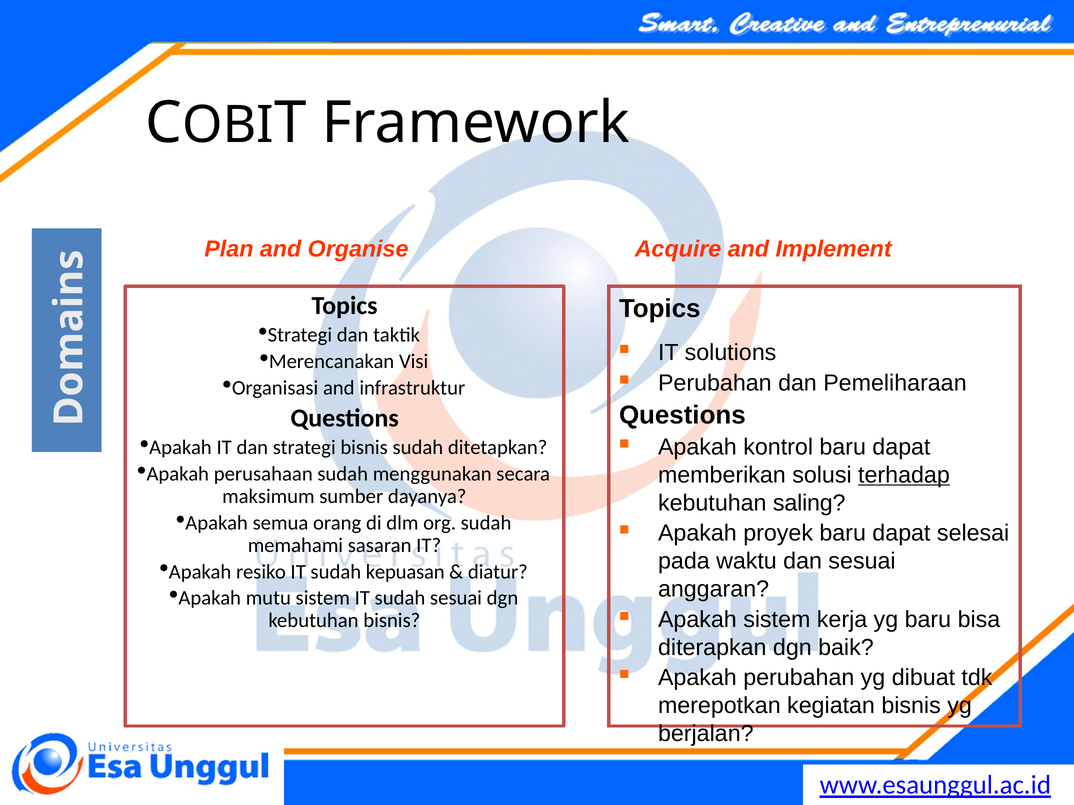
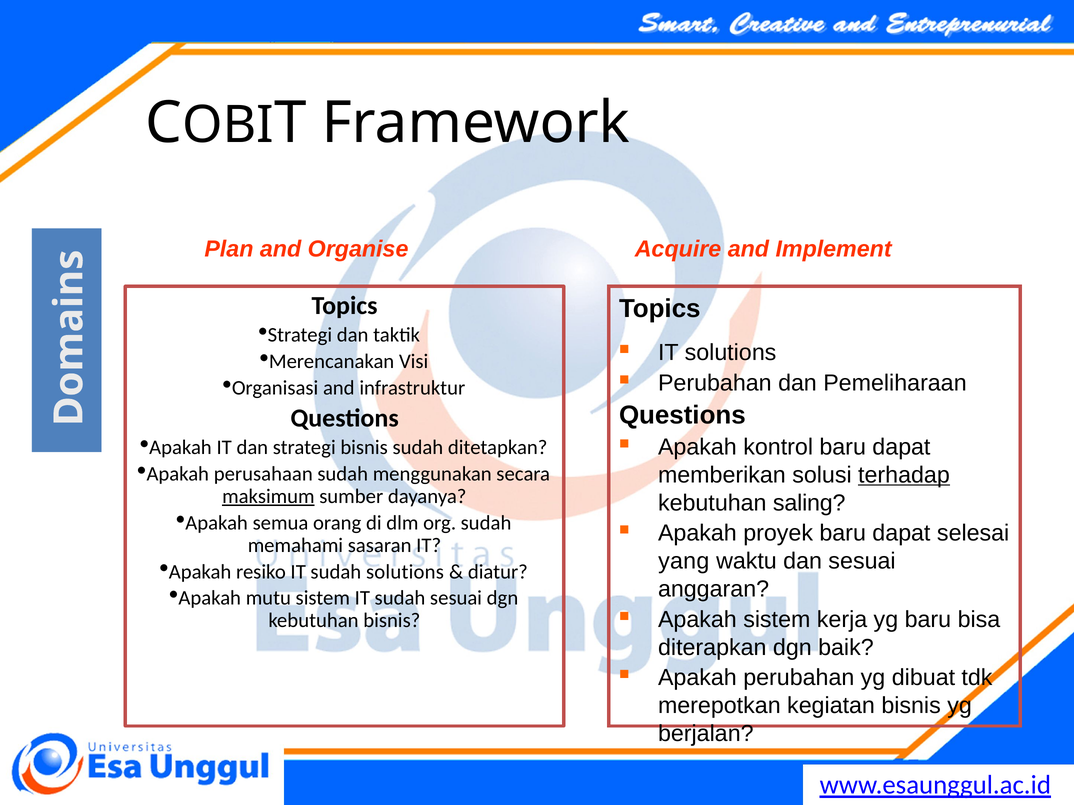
maksimum underline: none -> present
pada: pada -> yang
sudah kepuasan: kepuasan -> solutions
